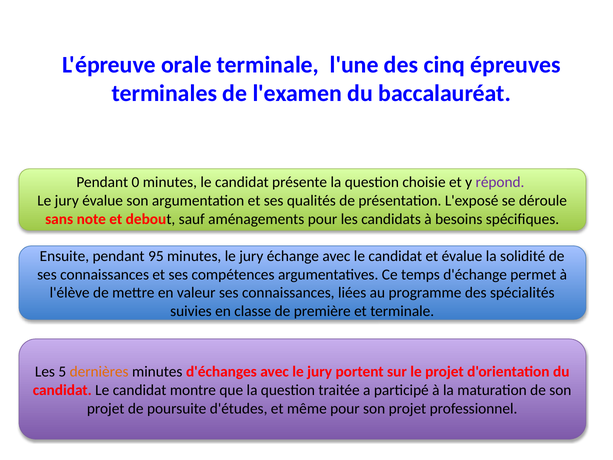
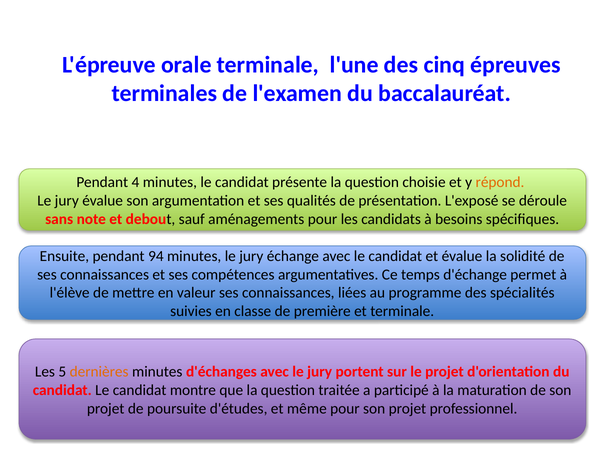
0: 0 -> 4
répond colour: purple -> orange
95: 95 -> 94
